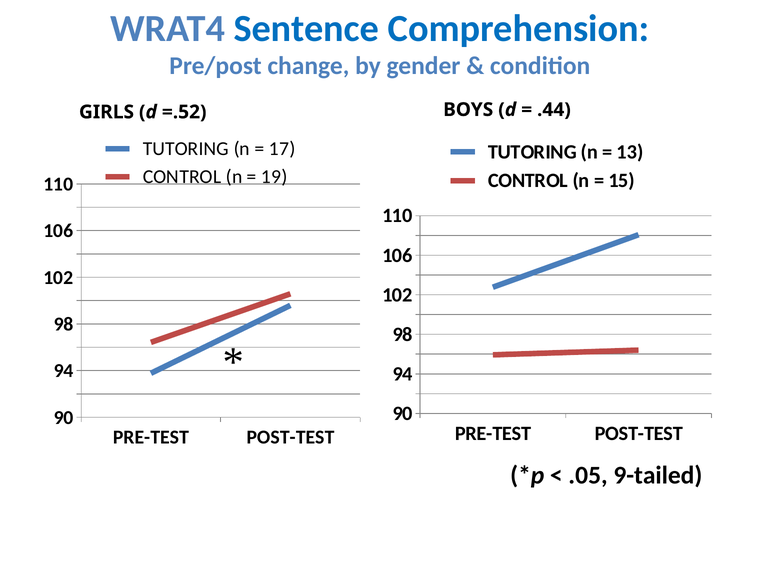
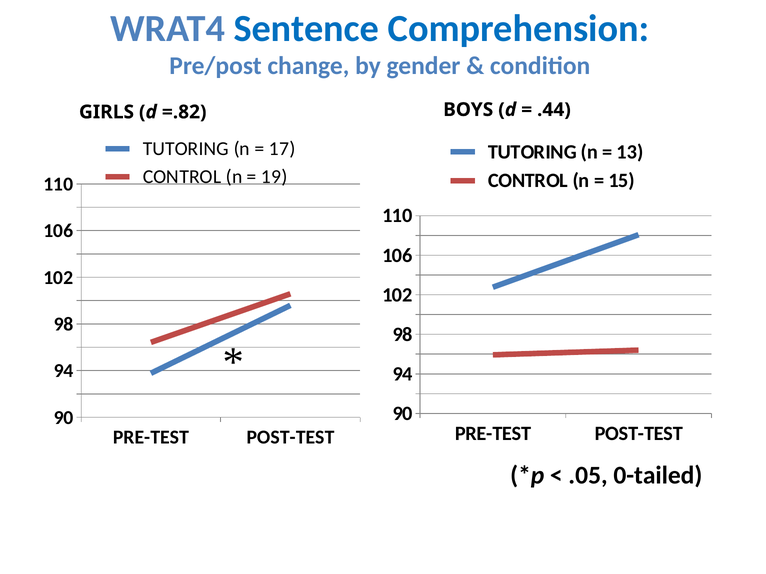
=.52: =.52 -> =.82
9-tailed: 9-tailed -> 0-tailed
